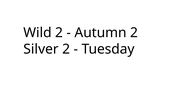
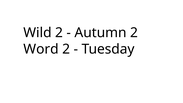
Silver: Silver -> Word
